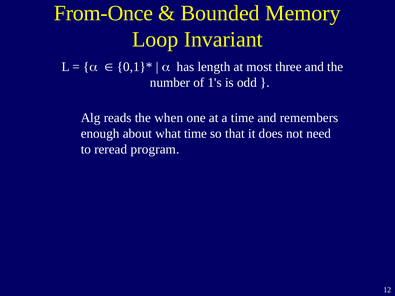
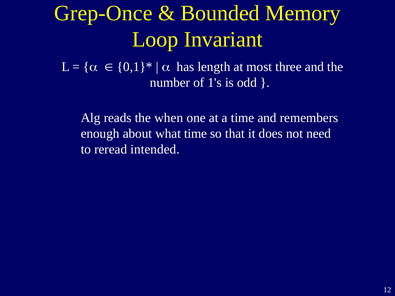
From-Once: From-Once -> Grep-Once
program: program -> intended
